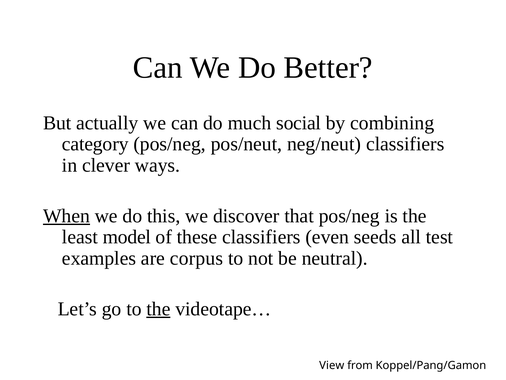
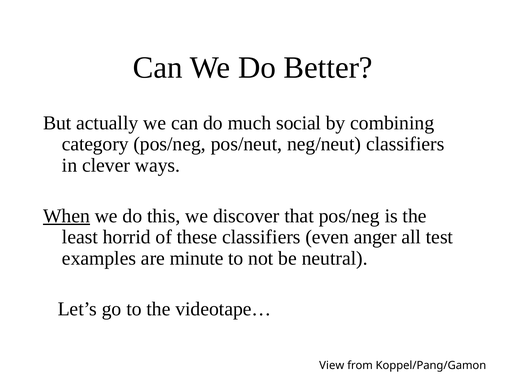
model: model -> horrid
seeds: seeds -> anger
corpus: corpus -> minute
the at (158, 308) underline: present -> none
